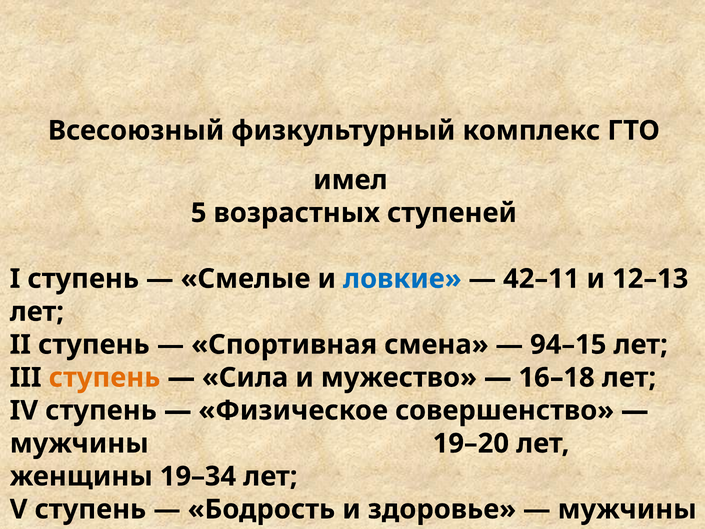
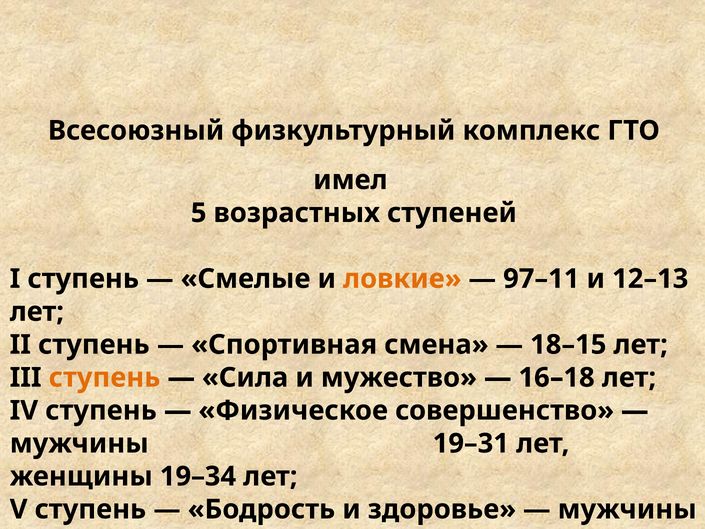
ловкие colour: blue -> orange
42–11: 42–11 -> 97–11
94–15: 94–15 -> 18–15
19–20: 19–20 -> 19–31
